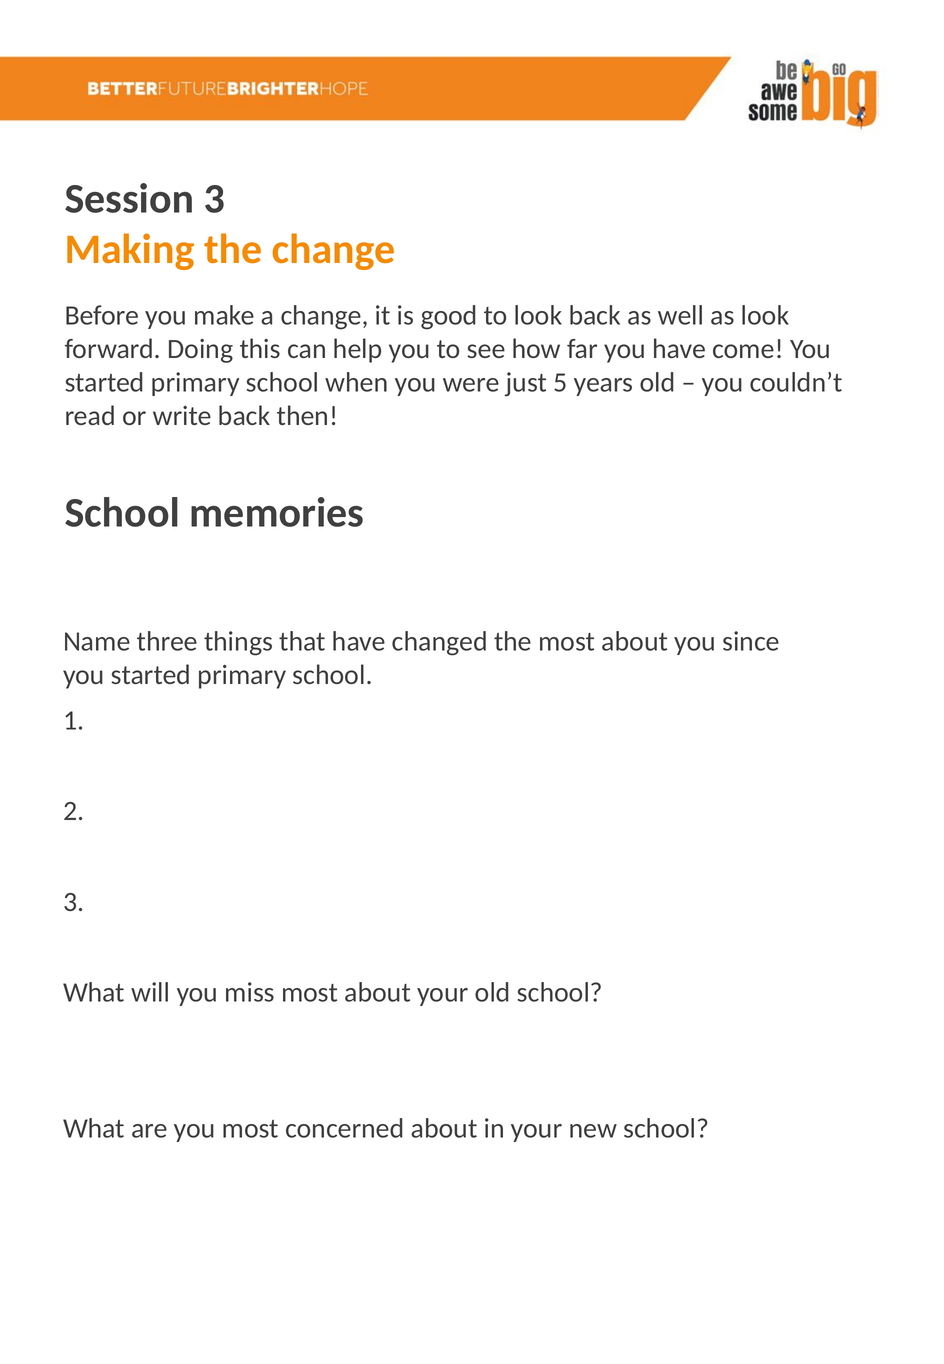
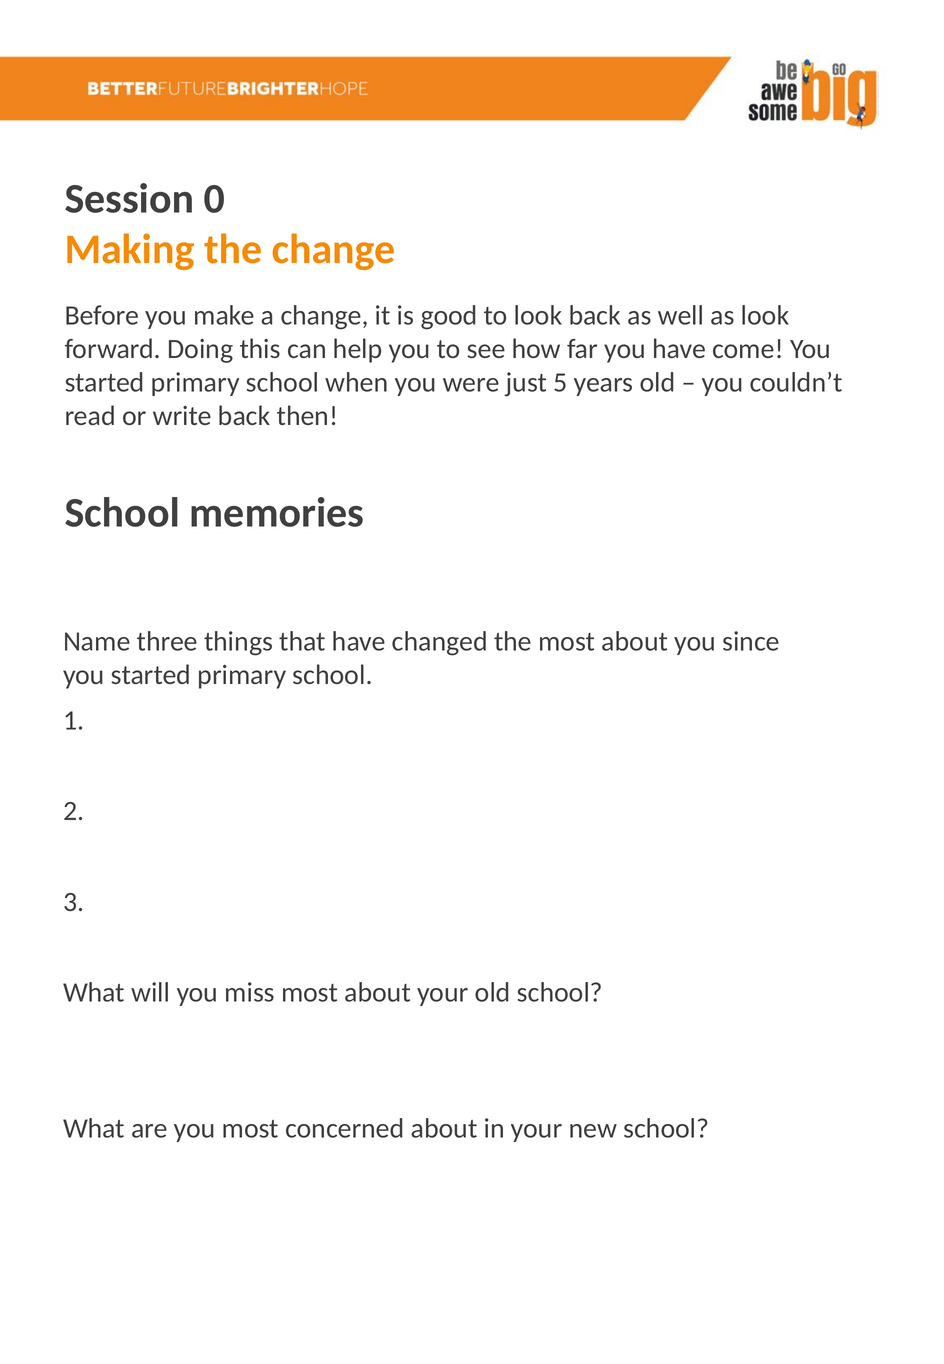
Session 3: 3 -> 0
